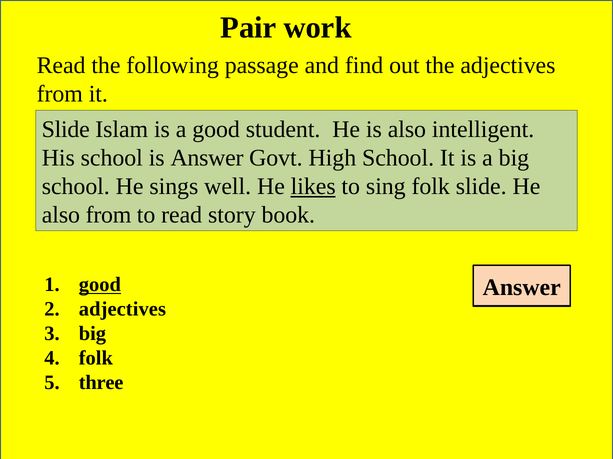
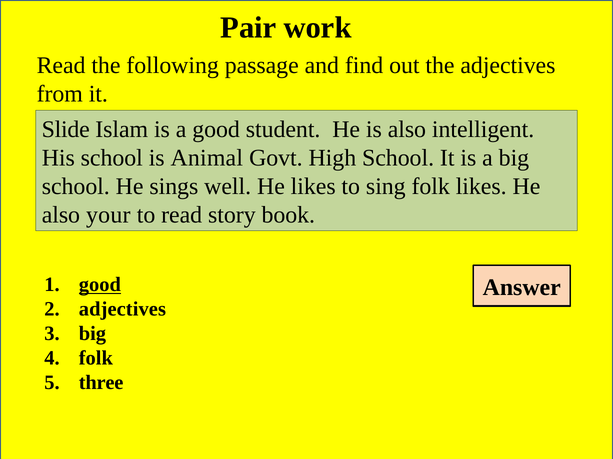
is Answer: Answer -> Animal
likes at (313, 187) underline: present -> none
folk slide: slide -> likes
also from: from -> your
